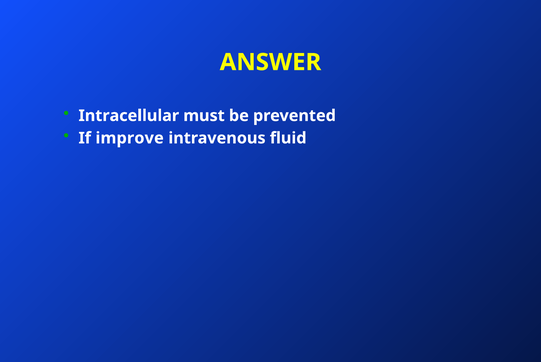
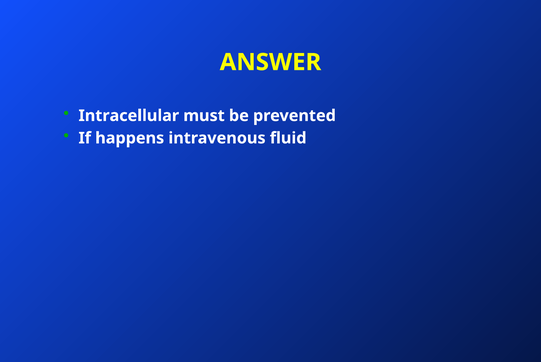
improve: improve -> happens
